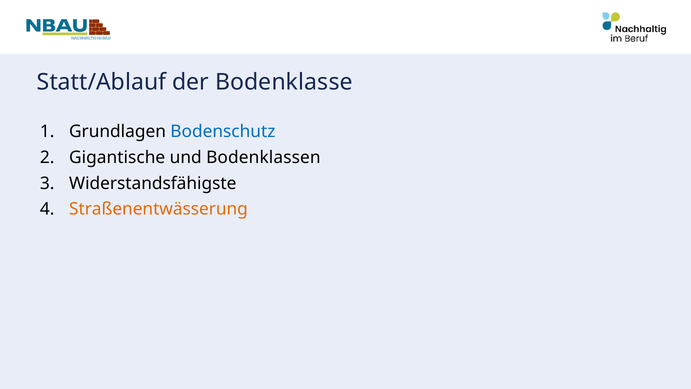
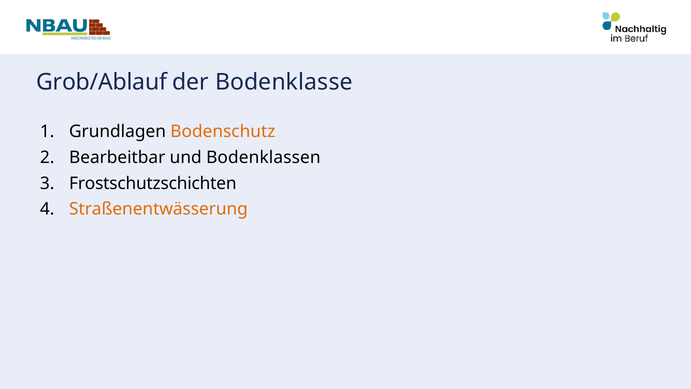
Statt/Ablauf: Statt/Ablauf -> Grob/Ablauf
Bodenschutz colour: blue -> orange
Gigantische: Gigantische -> Bearbeitbar
Widerstandsfähigste: Widerstandsfähigste -> Frostschutzschichten
